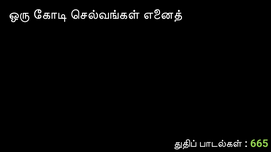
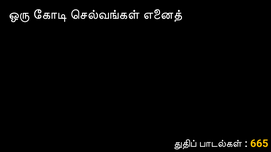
665 colour: light green -> yellow
